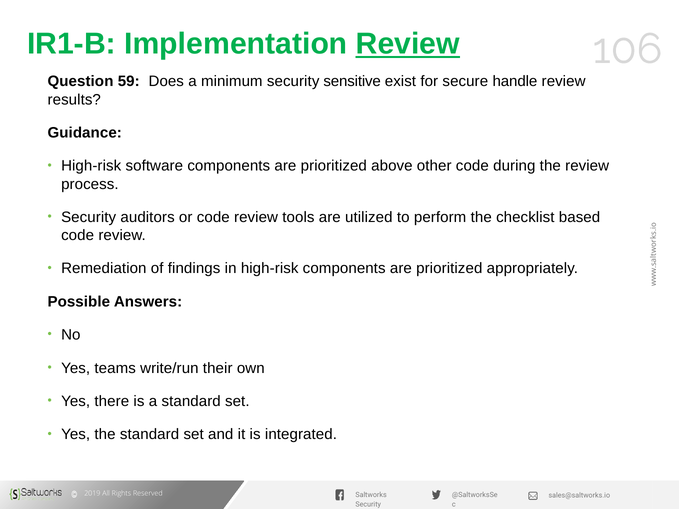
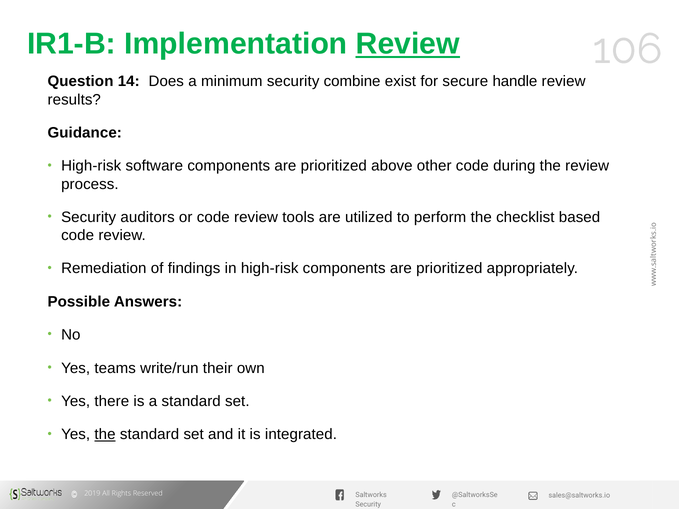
59: 59 -> 14
sensitive: sensitive -> combine
the at (105, 435) underline: none -> present
